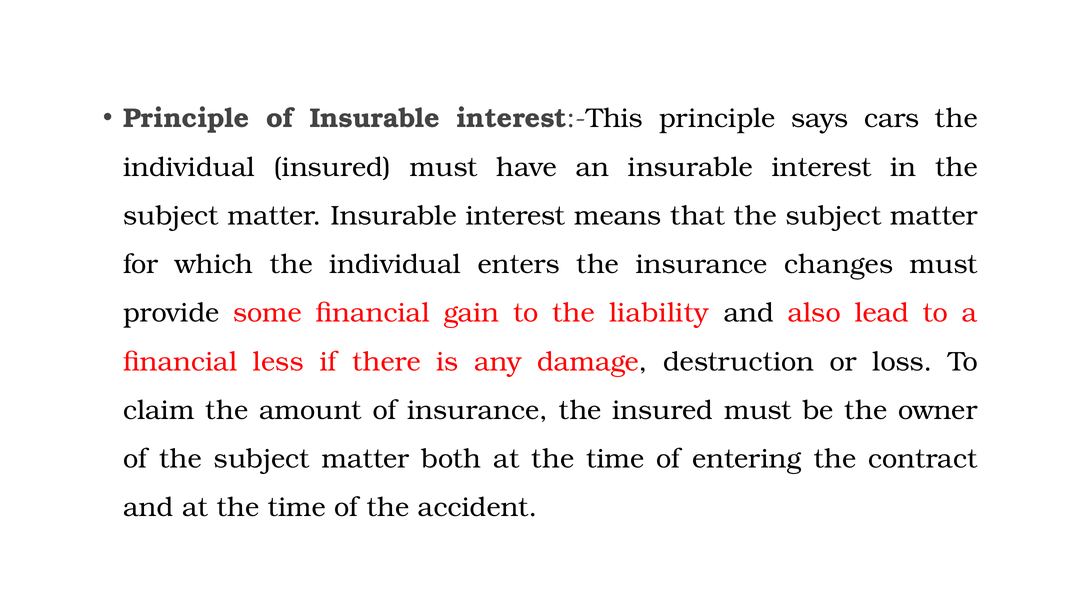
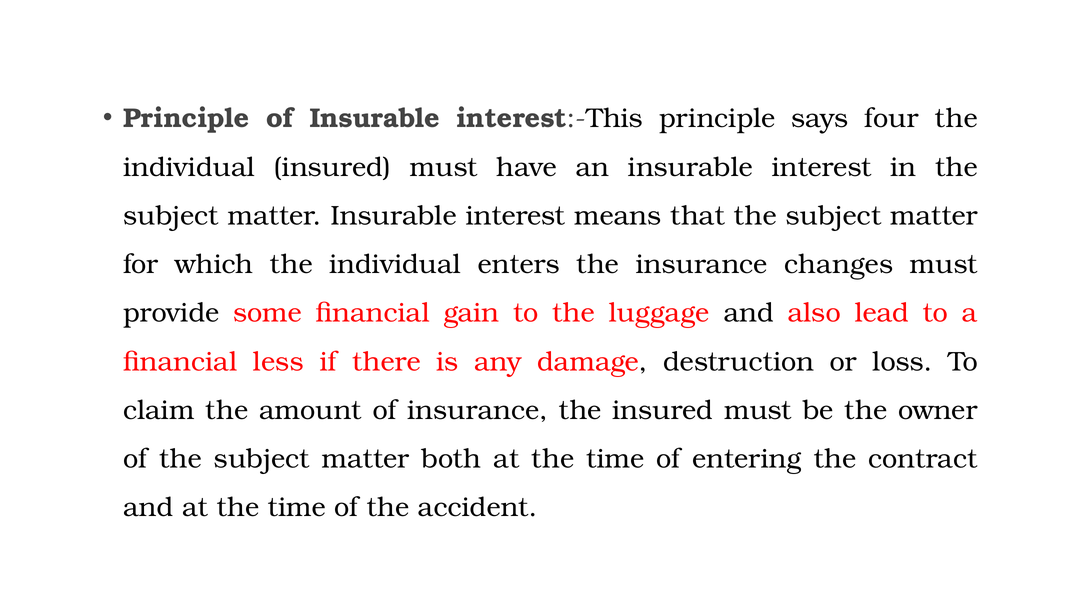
cars: cars -> four
liability: liability -> luggage
